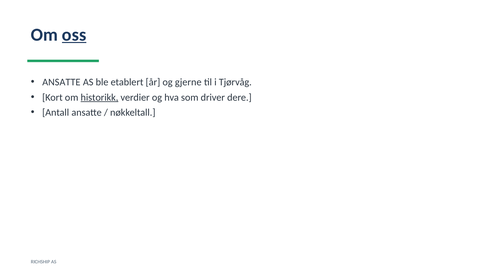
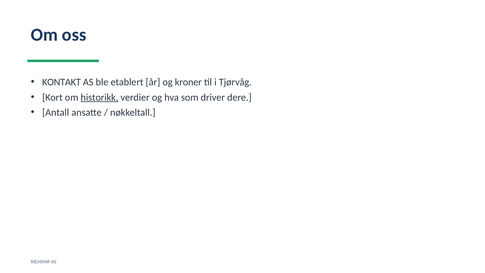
oss underline: present -> none
ANSATTE at (61, 82): ANSATTE -> KONTAKT
gjerne: gjerne -> kroner
